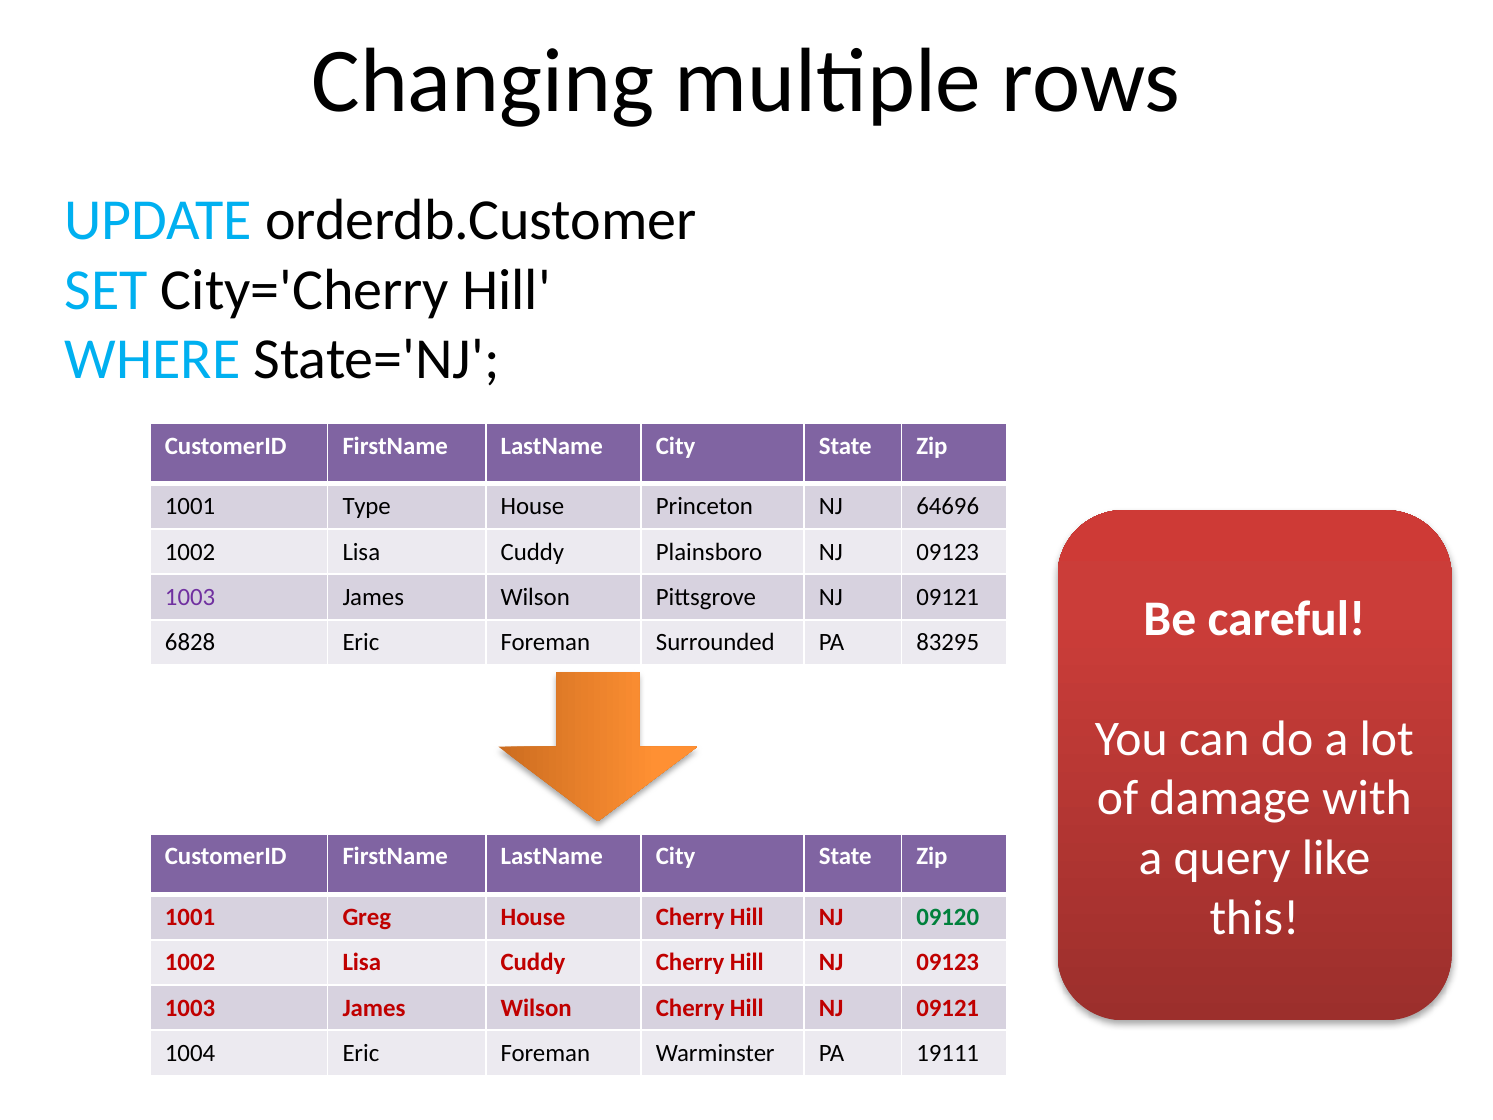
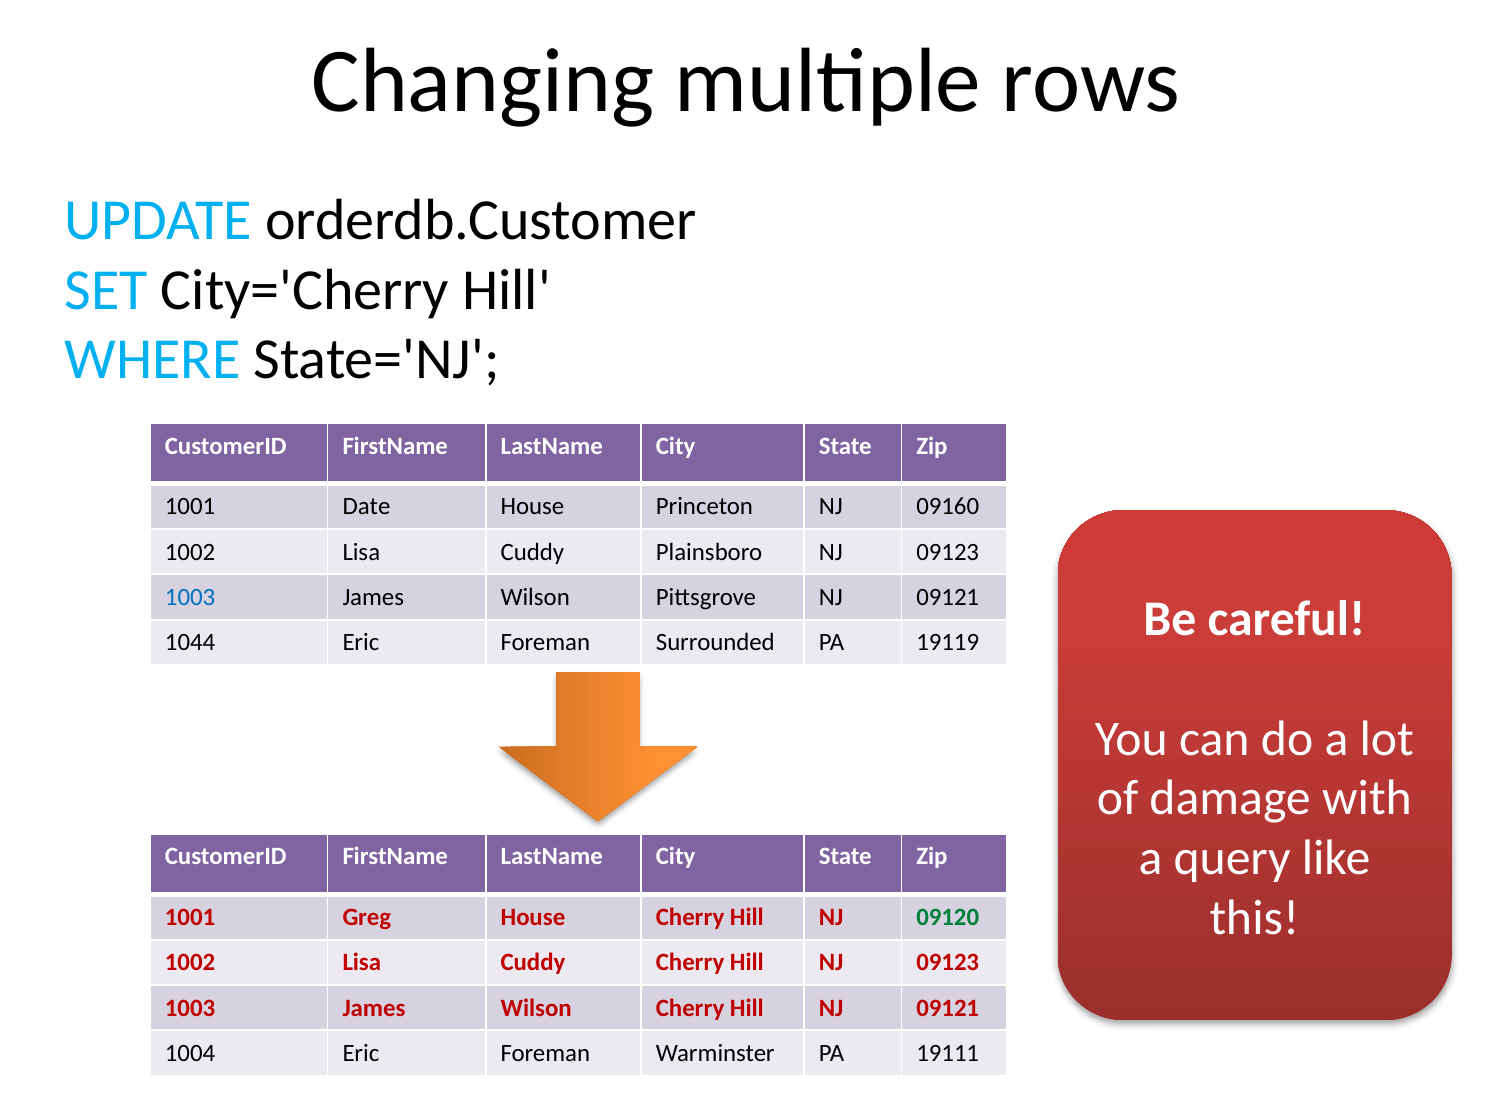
Type: Type -> Date
64696: 64696 -> 09160
1003 at (190, 597) colour: purple -> blue
6828: 6828 -> 1044
83295: 83295 -> 19119
